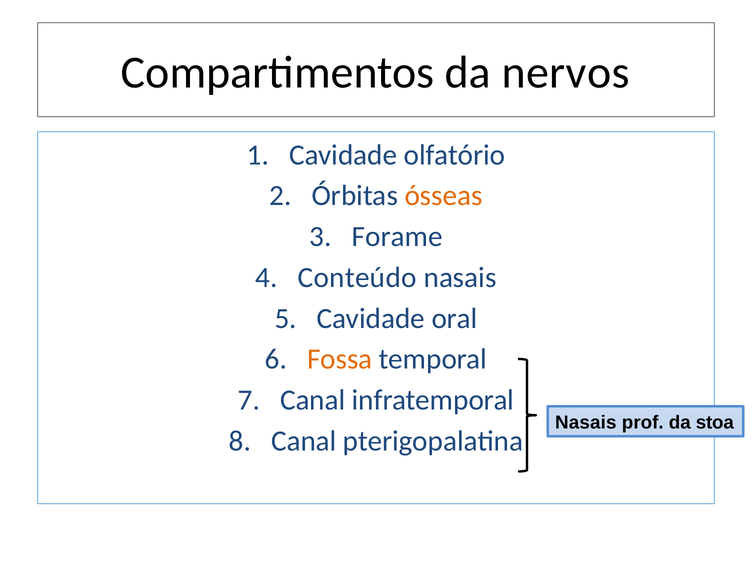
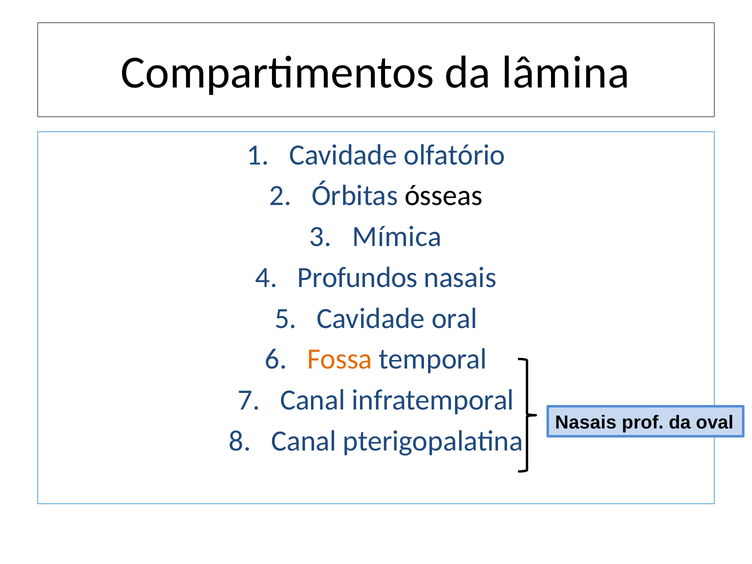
nervos: nervos -> lâmina
ósseas colour: orange -> black
Forame: Forame -> Mímica
Conteúdo: Conteúdo -> Profundos
stoa: stoa -> oval
